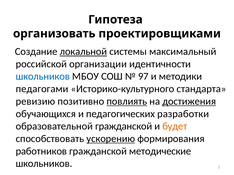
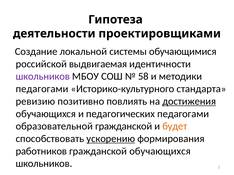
организовать: организовать -> деятельности
локальной underline: present -> none
максимальный: максимальный -> обучающимися
организации: организации -> выдвигаемая
школьников at (43, 77) colour: blue -> purple
97: 97 -> 58
повлиять underline: present -> none
педагогических разработки: разработки -> педагогами
гражданской методические: методические -> обучающихся
